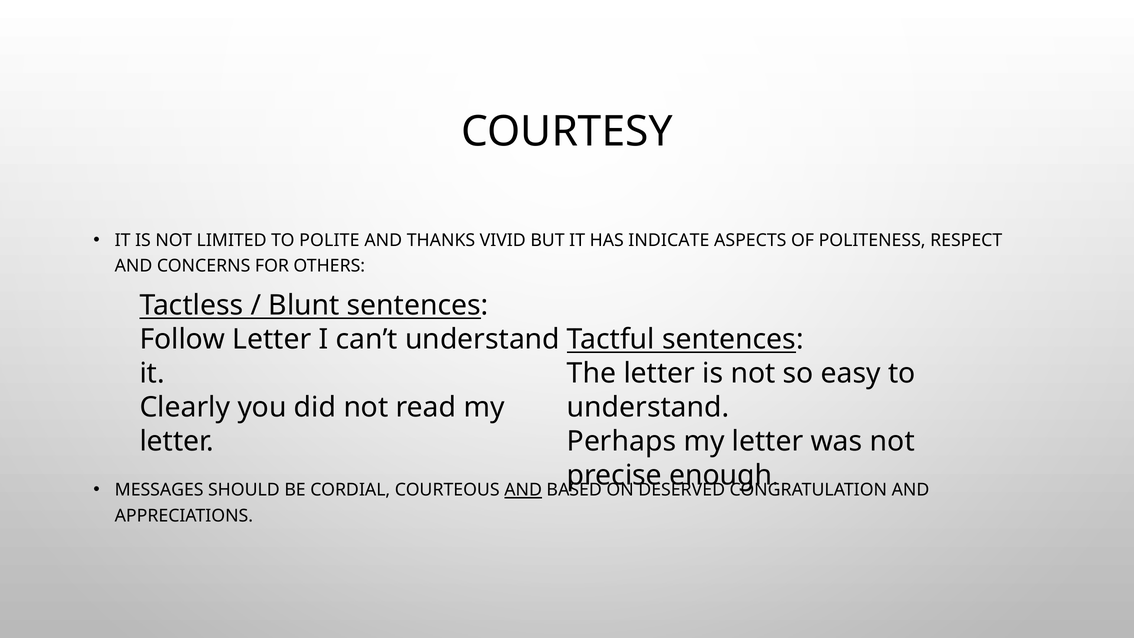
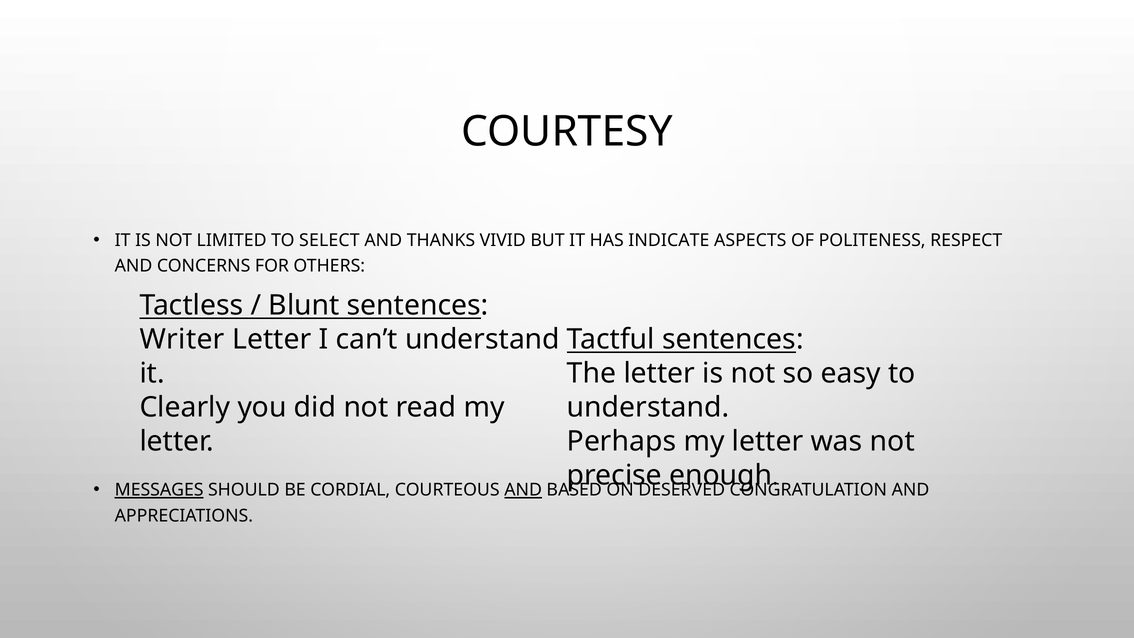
POLITE: POLITE -> SELECT
Follow: Follow -> Writer
MESSAGES underline: none -> present
